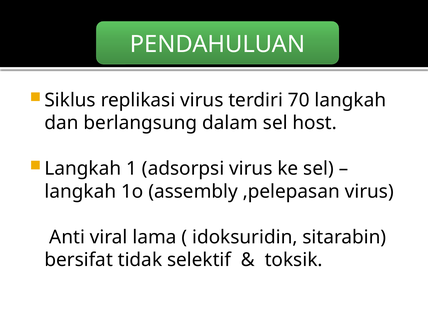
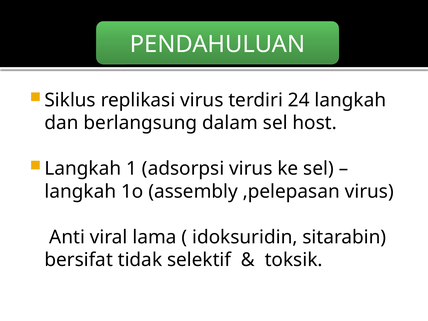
70: 70 -> 24
